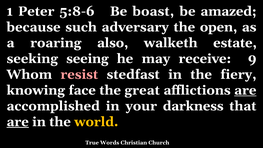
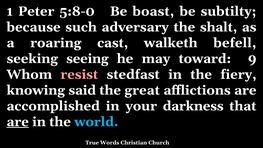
5:8-6: 5:8-6 -> 5:8-0
amazed: amazed -> subtilty
open: open -> shalt
also: also -> cast
estate: estate -> befell
receive: receive -> toward
face: face -> said
are at (245, 90) underline: present -> none
world colour: yellow -> light blue
